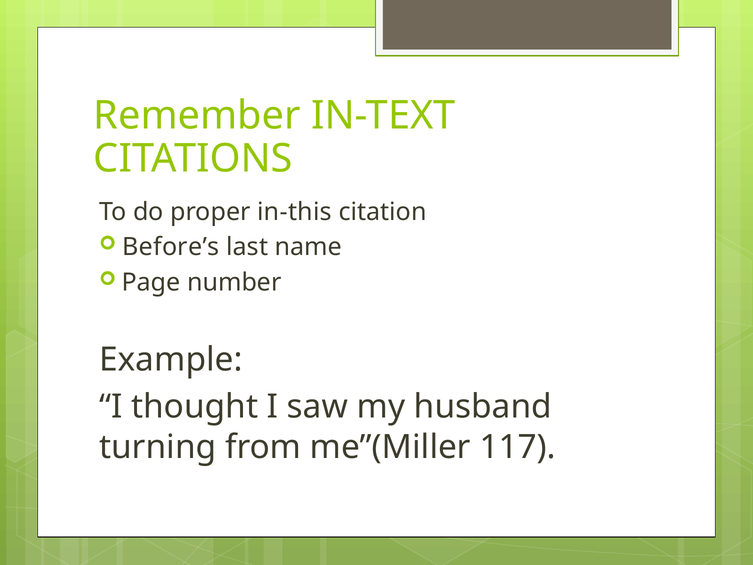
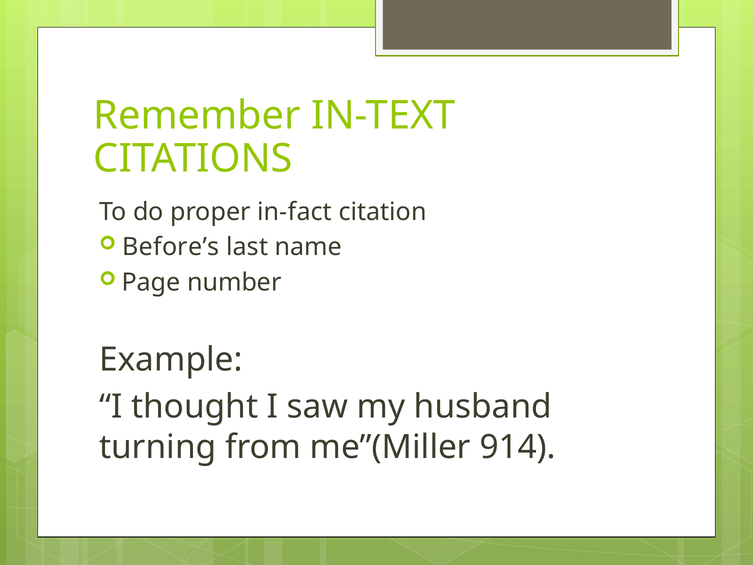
in-this: in-this -> in-fact
117: 117 -> 914
